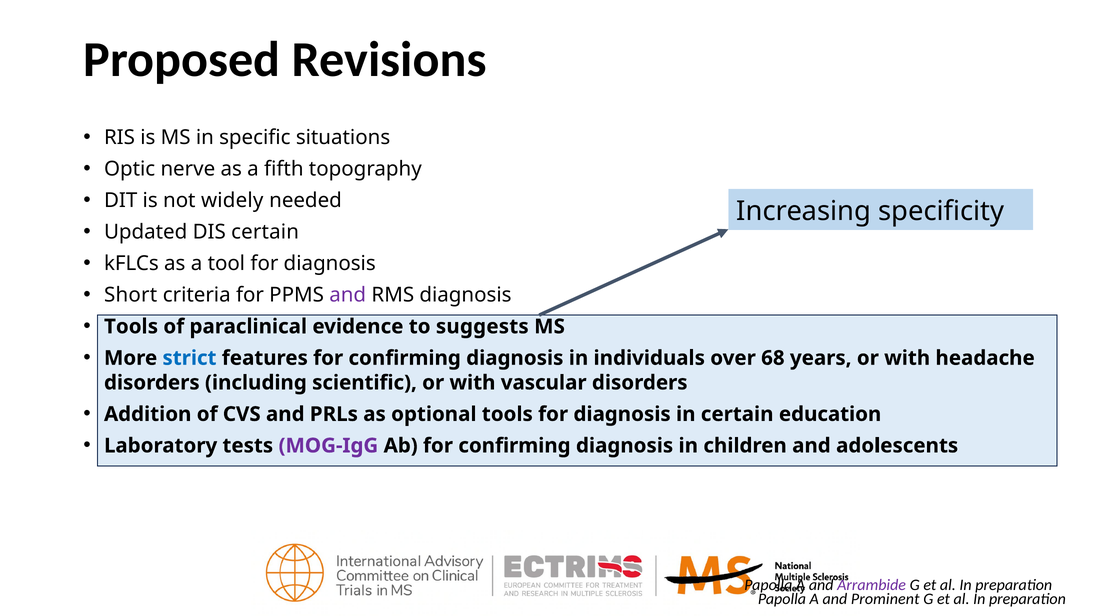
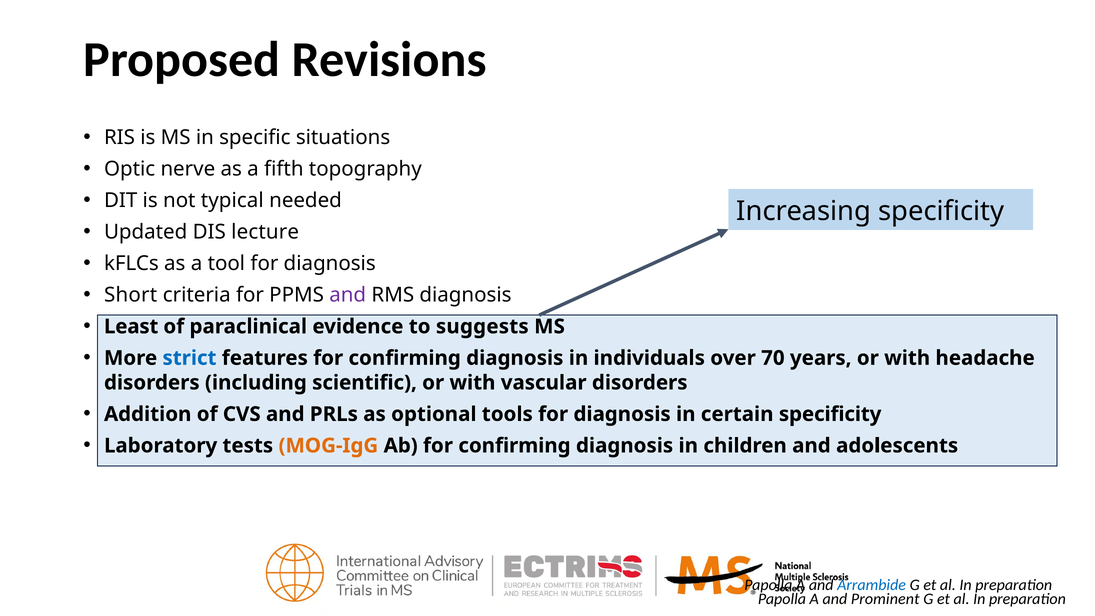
widely: widely -> typical
DIS certain: certain -> lecture
Tools at (131, 327): Tools -> Least
68: 68 -> 70
certain education: education -> specificity
MOG-IgG colour: purple -> orange
Arrambide colour: purple -> blue
